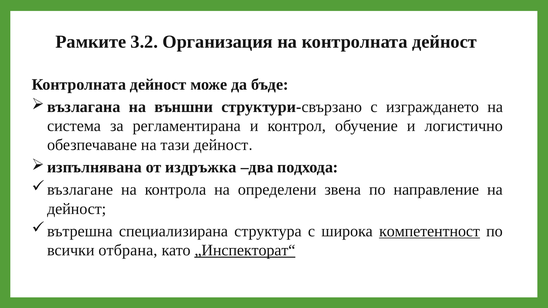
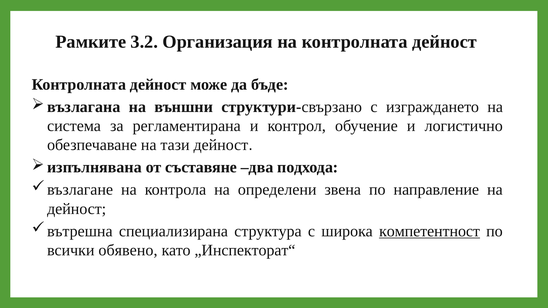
издръжка: издръжка -> съставяне
отбрана: отбрана -> обявено
„Инспекторат“ underline: present -> none
